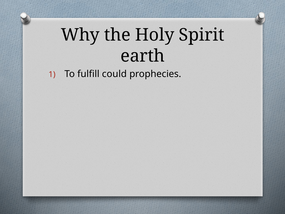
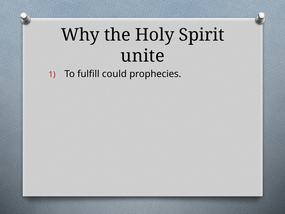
earth: earth -> unite
